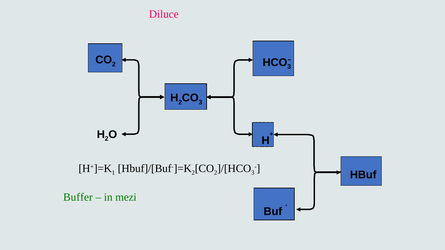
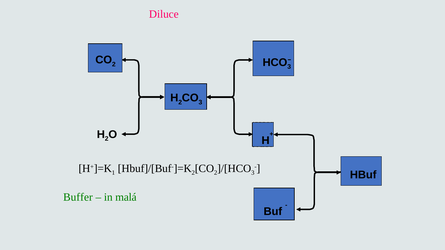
mezi: mezi -> malá
